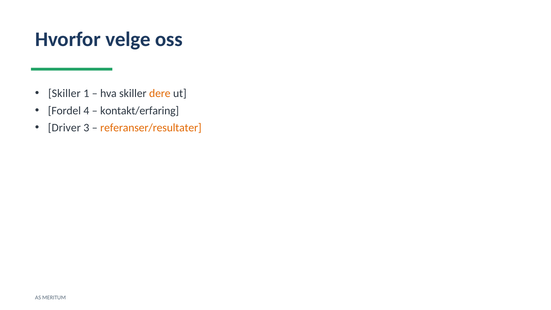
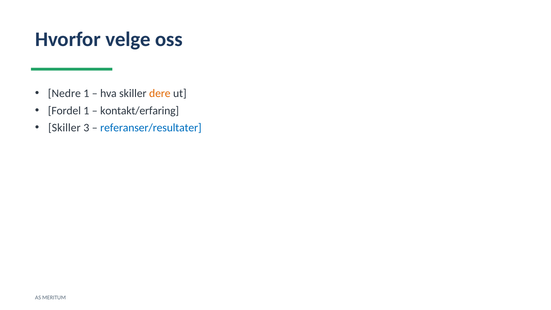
Skiller at (64, 93): Skiller -> Nedre
Fordel 4: 4 -> 1
Driver at (64, 128): Driver -> Skiller
referanser/resultater colour: orange -> blue
